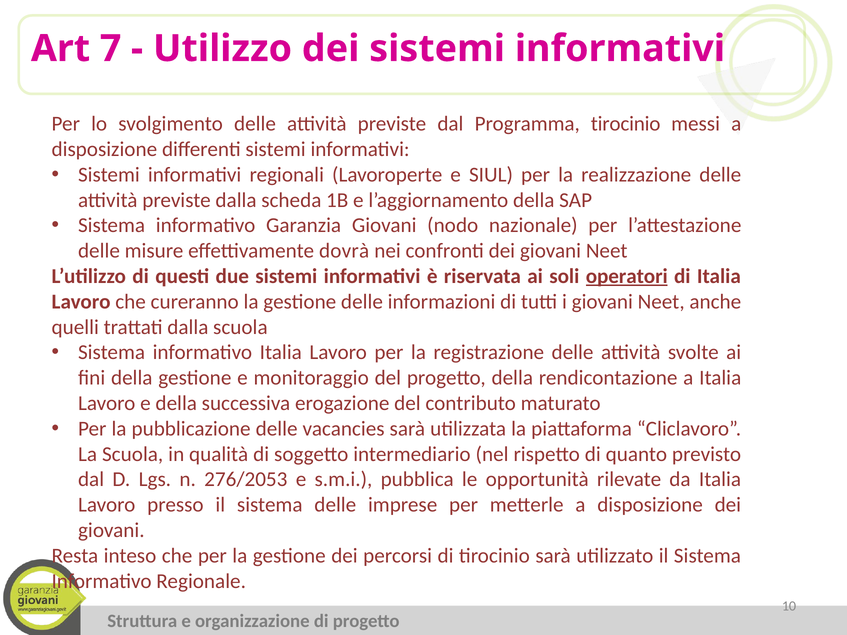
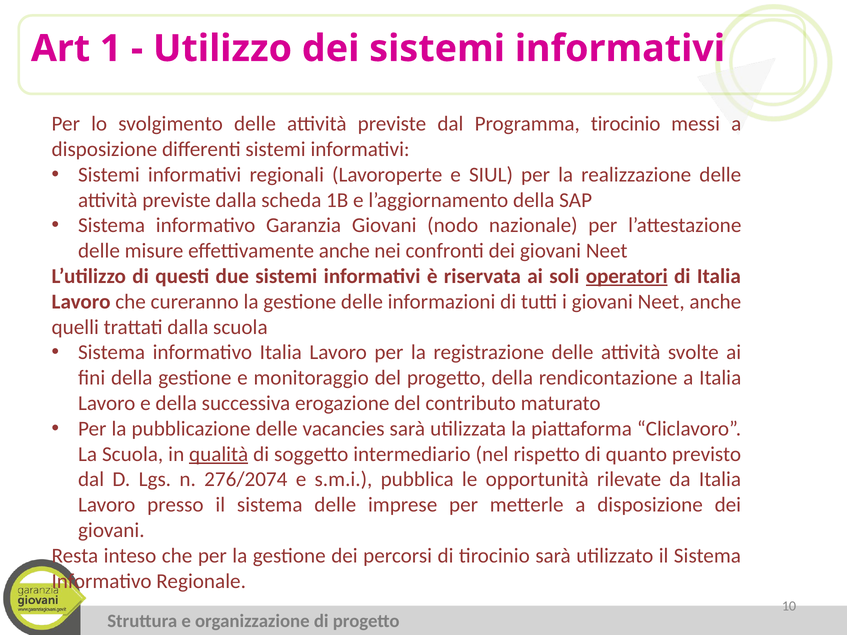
7: 7 -> 1
effettivamente dovrà: dovrà -> anche
qualità underline: none -> present
276/2053: 276/2053 -> 276/2074
